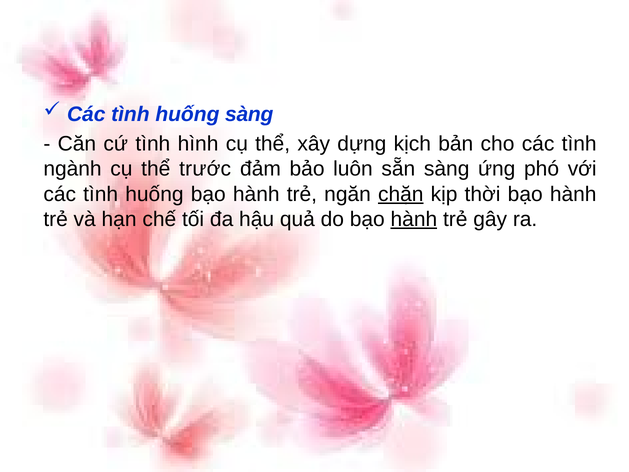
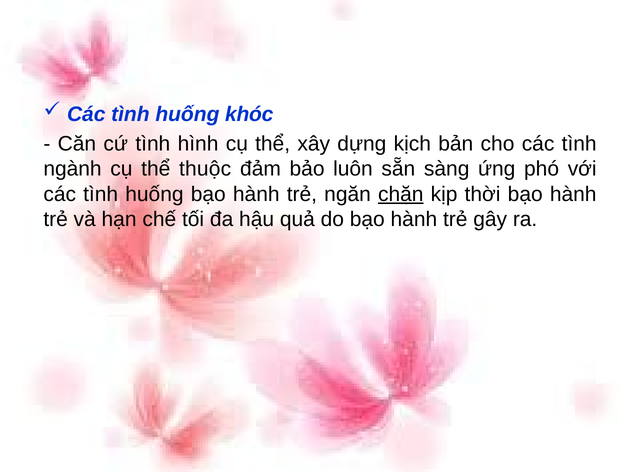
huống sàng: sàng -> khóc
trước: trước -> thuộc
hành at (414, 219) underline: present -> none
